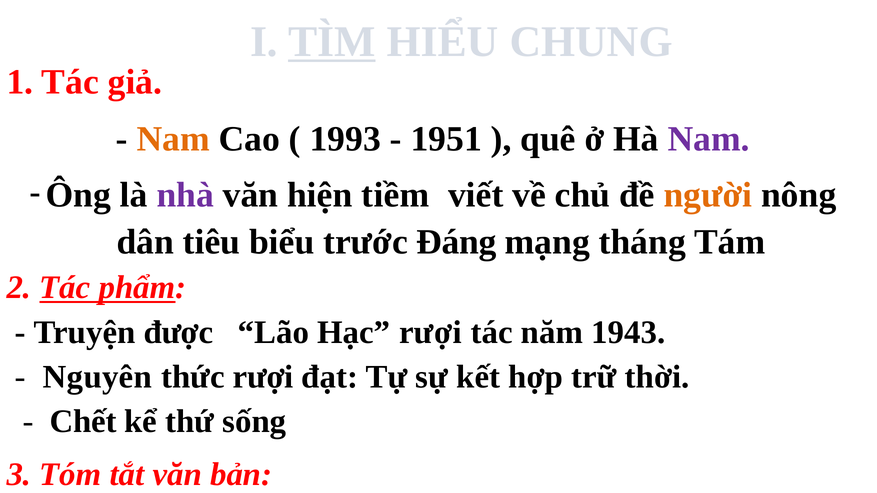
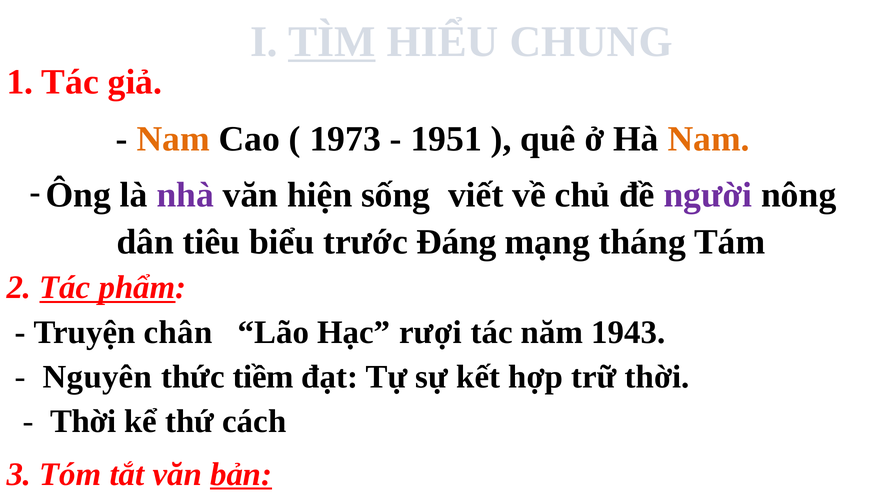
1993: 1993 -> 1973
Nam at (709, 139) colour: purple -> orange
tiềm: tiềm -> sống
người colour: orange -> purple
được: được -> chân
thức rượi: rượi -> tiềm
Chết at (83, 422): Chết -> Thời
sống: sống -> cách
bản underline: none -> present
